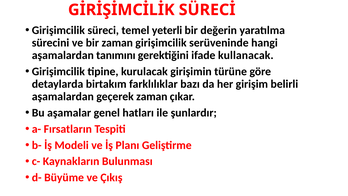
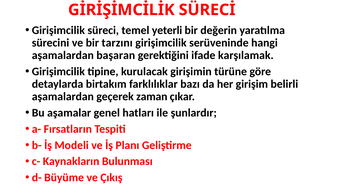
bir zaman: zaman -> tarzını
tanımını: tanımını -> başaran
kullanacak: kullanacak -> karşılamak
